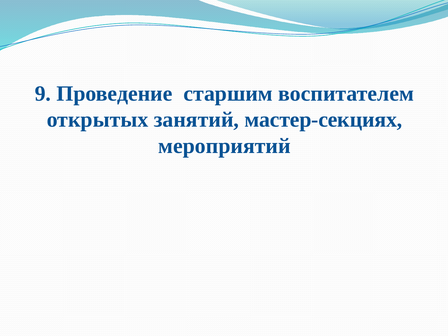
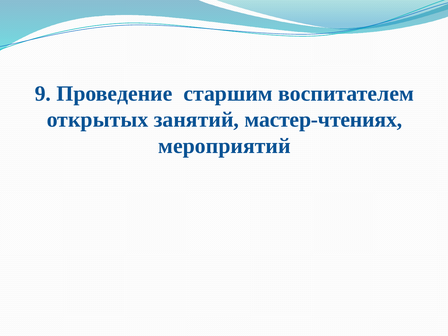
мастер-секциях: мастер-секциях -> мастер-чтениях
